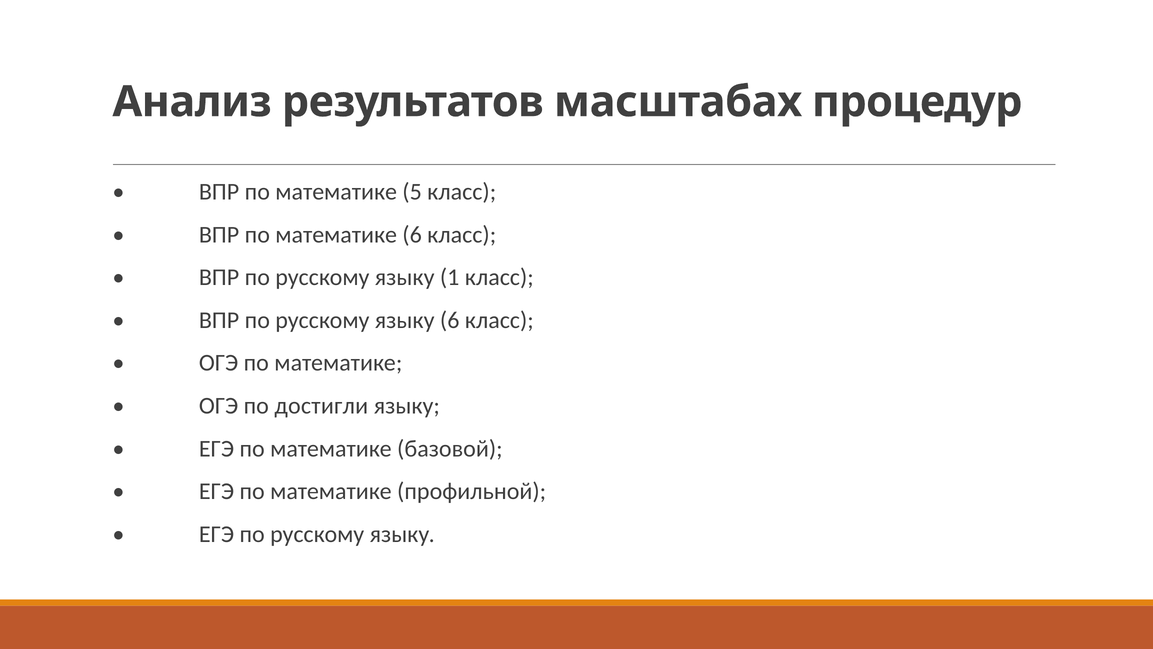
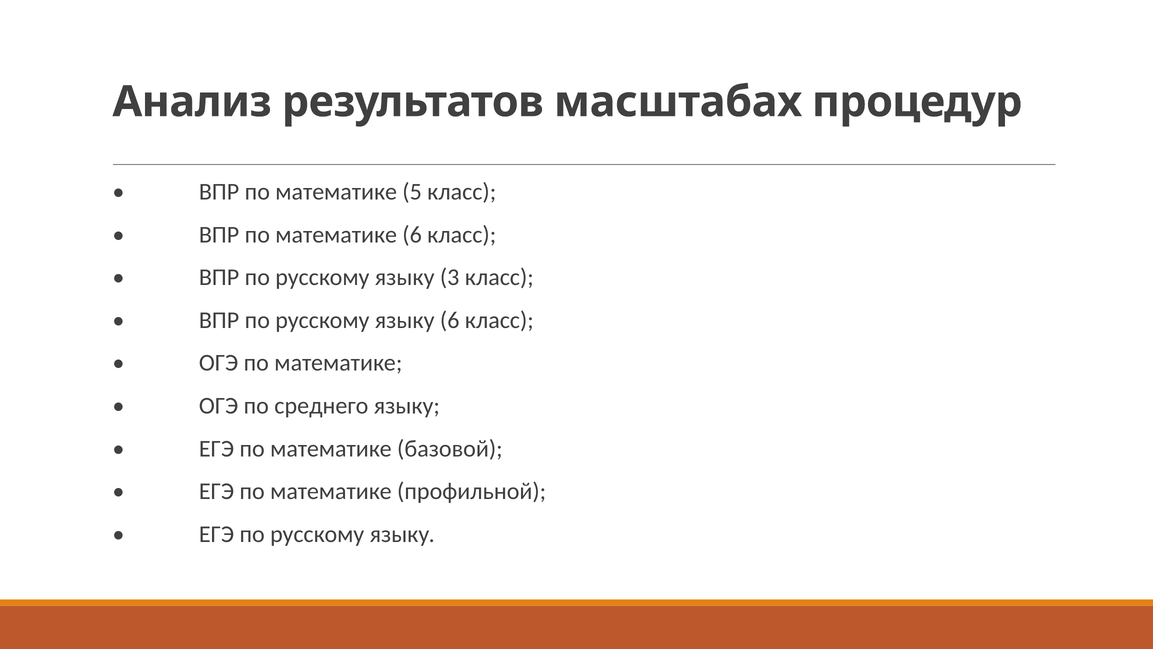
1: 1 -> 3
достигли: достигли -> среднего
